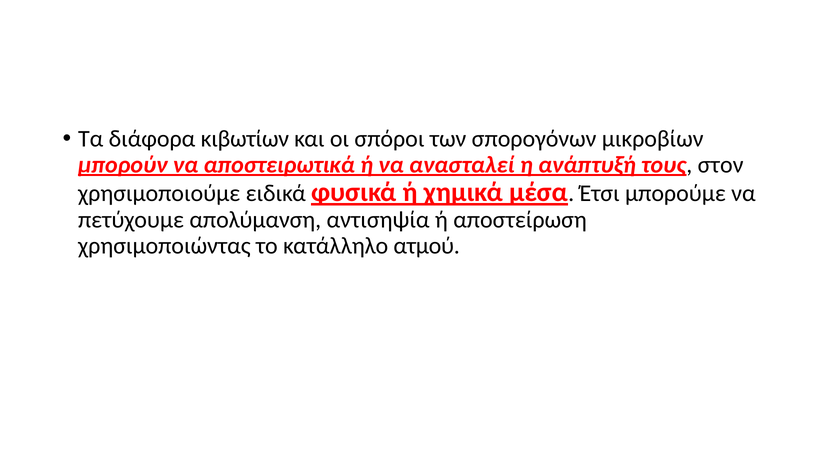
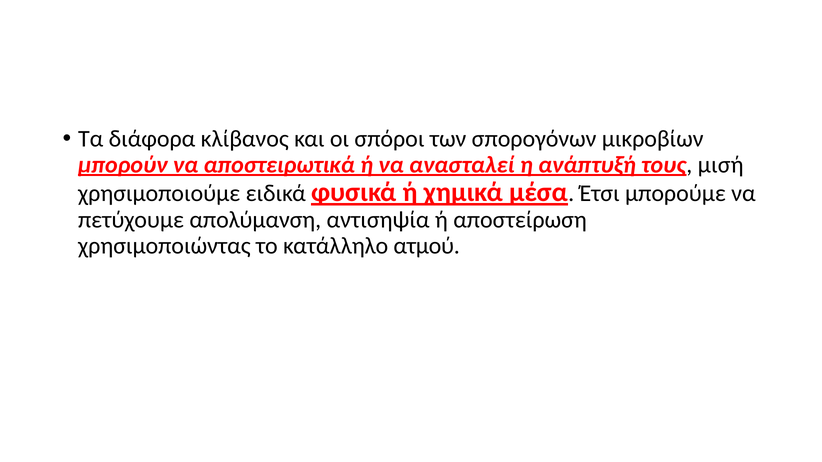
κιβωτίων: κιβωτίων -> κλίβανος
στον: στον -> μισή
